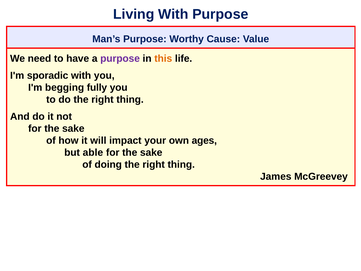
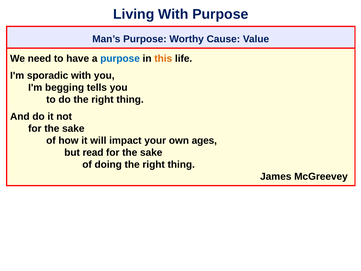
purpose at (120, 59) colour: purple -> blue
fully: fully -> tells
able: able -> read
